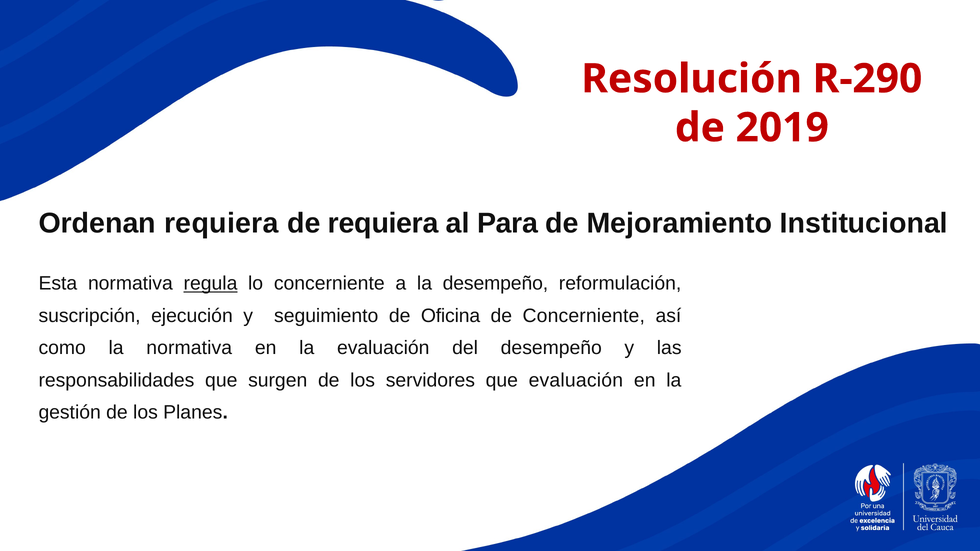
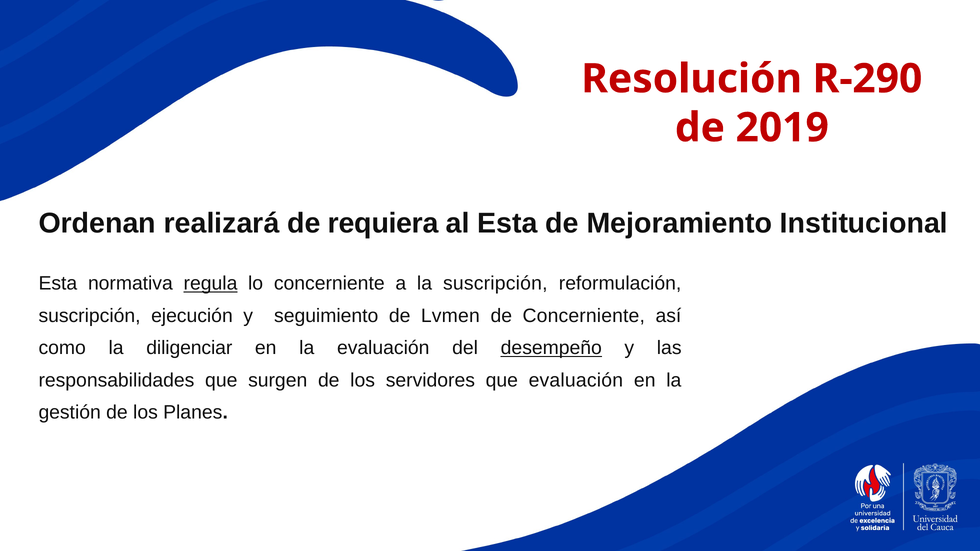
Ordenan requiera: requiera -> realizará
al Para: Para -> Esta
la desempeño: desempeño -> suscripción
Oficina: Oficina -> Lvmen
la normativa: normativa -> diligenciar
desempeño at (551, 348) underline: none -> present
